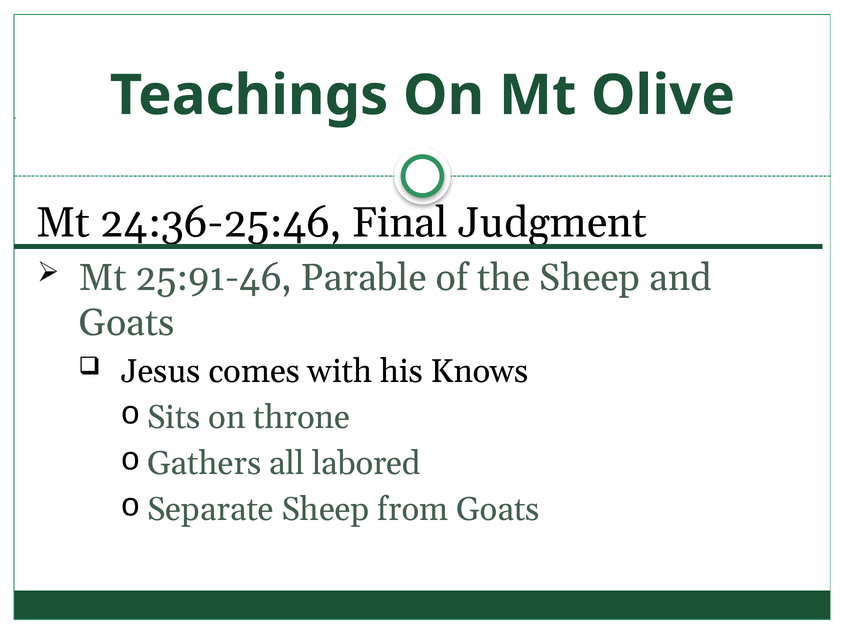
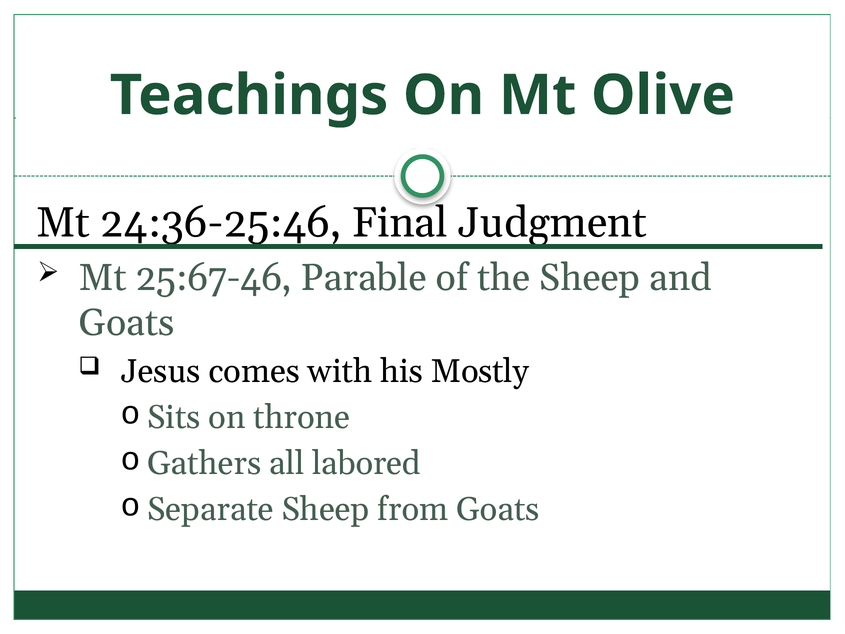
25:91-46: 25:91-46 -> 25:67-46
Knows: Knows -> Mostly
